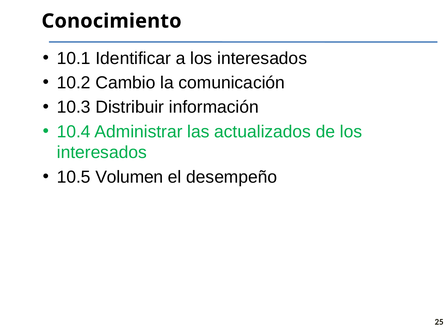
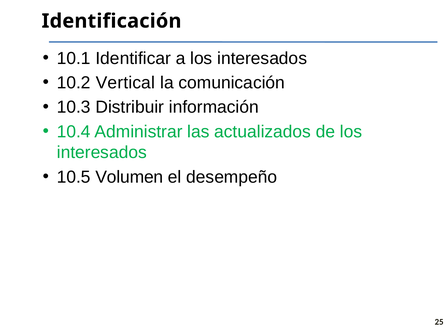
Conocimiento: Conocimiento -> Identificación
Cambio: Cambio -> Vertical
